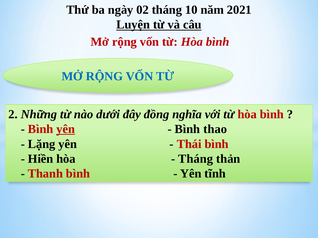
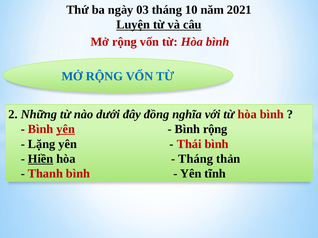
02: 02 -> 03
Bình thao: thao -> rộng
Hiền underline: none -> present
